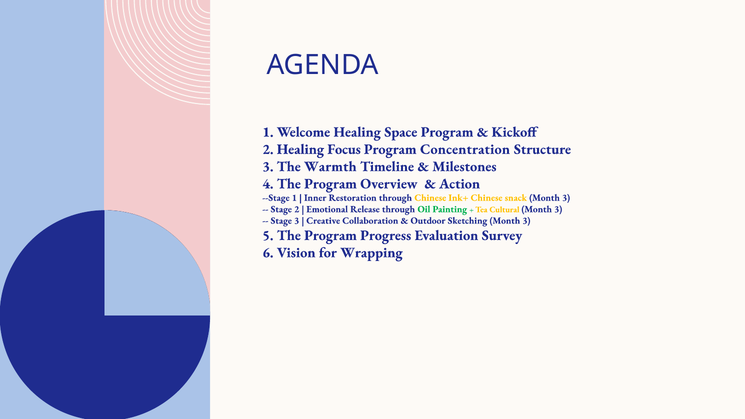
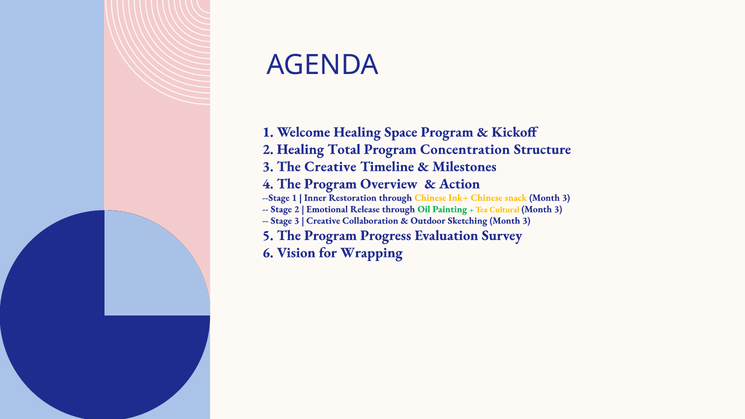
Focus: Focus -> Total
The Warmth: Warmth -> Creative
